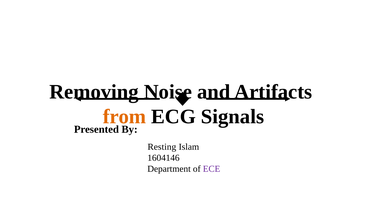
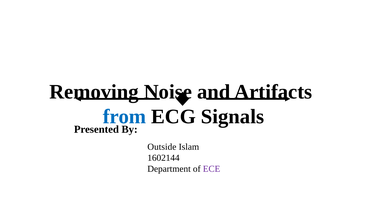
from colour: orange -> blue
Resting: Resting -> Outside
1604146: 1604146 -> 1602144
